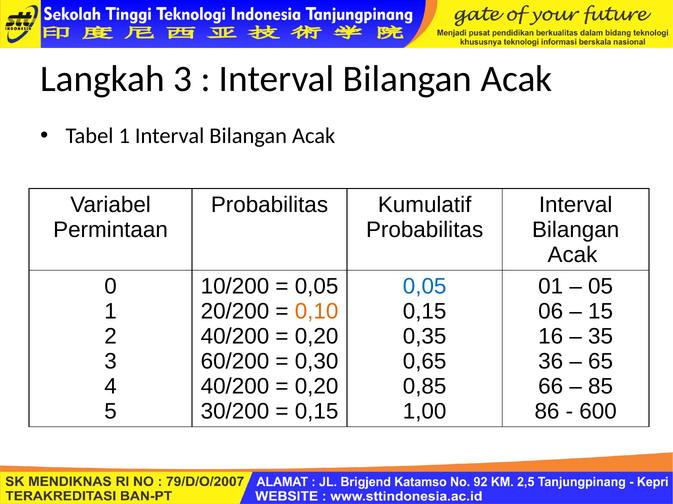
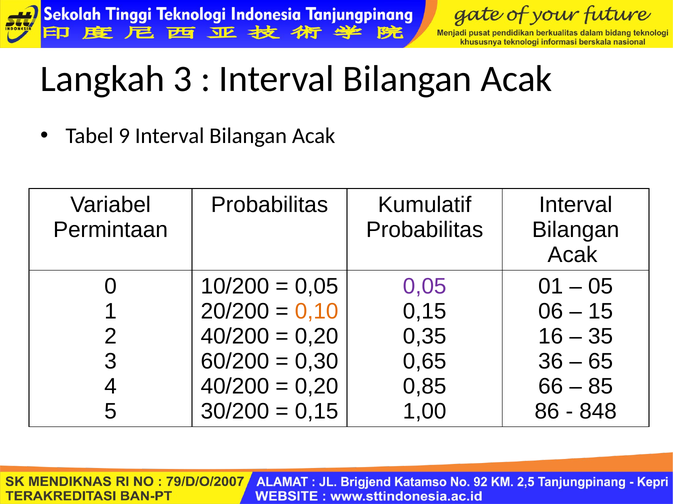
Tabel 1: 1 -> 9
0,05 at (425, 287) colour: blue -> purple
600: 600 -> 848
